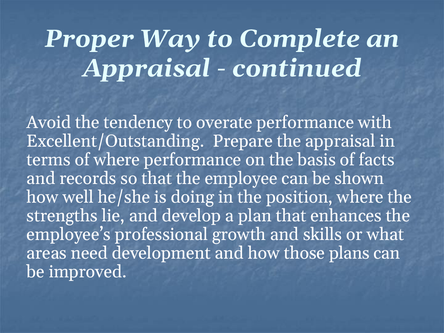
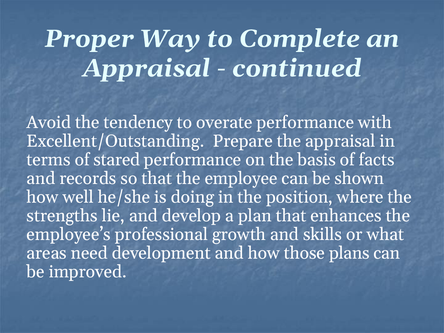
of where: where -> stared
